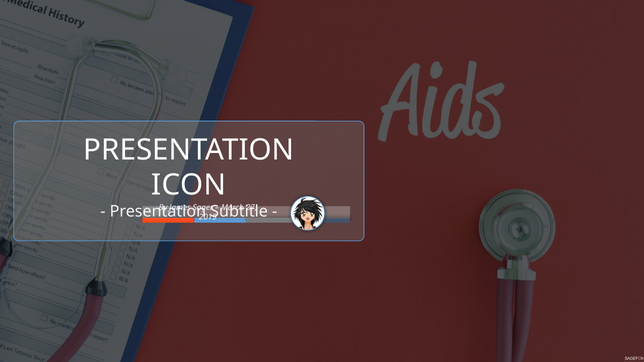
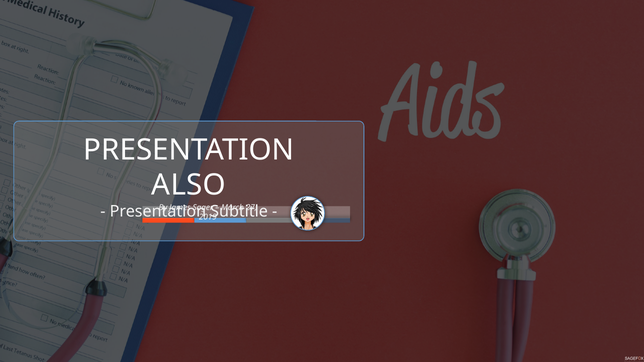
ICON: ICON -> ALSO
